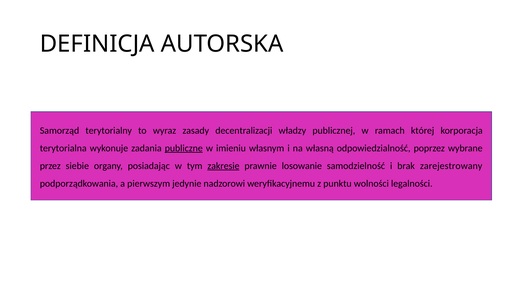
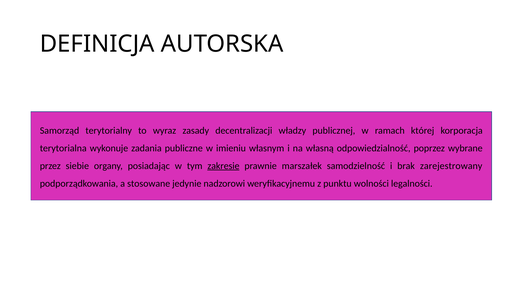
publiczne underline: present -> none
losowanie: losowanie -> marszałek
pierwszym: pierwszym -> stosowane
